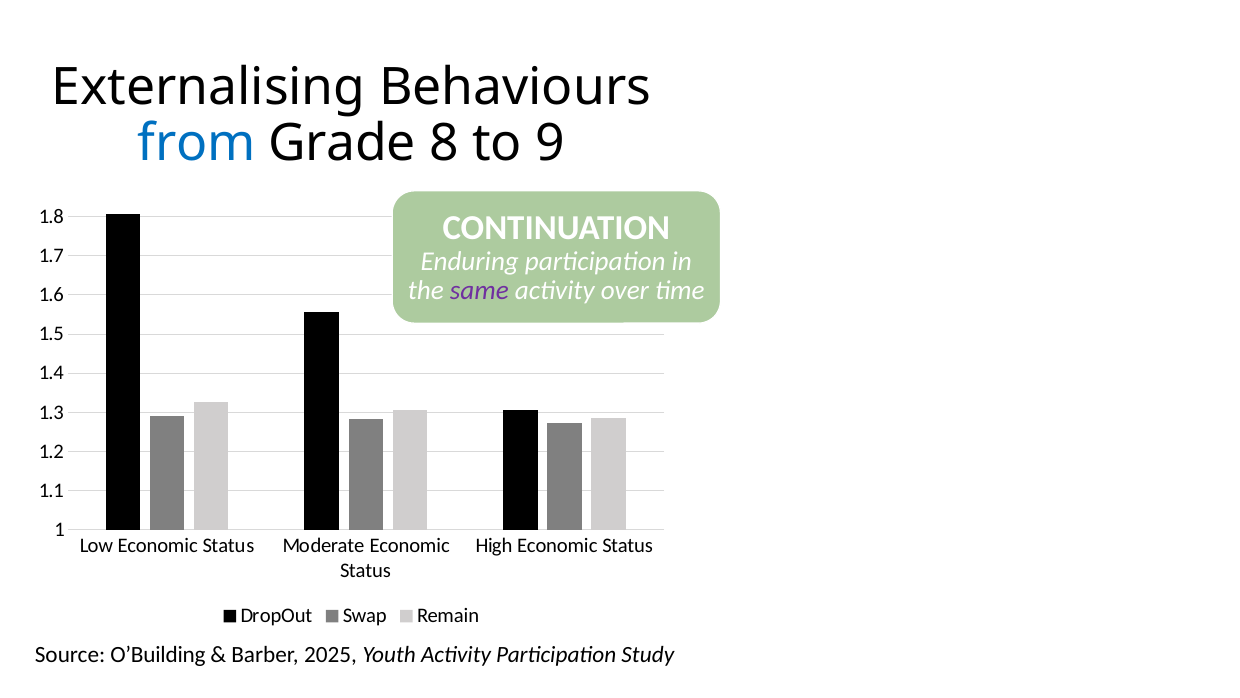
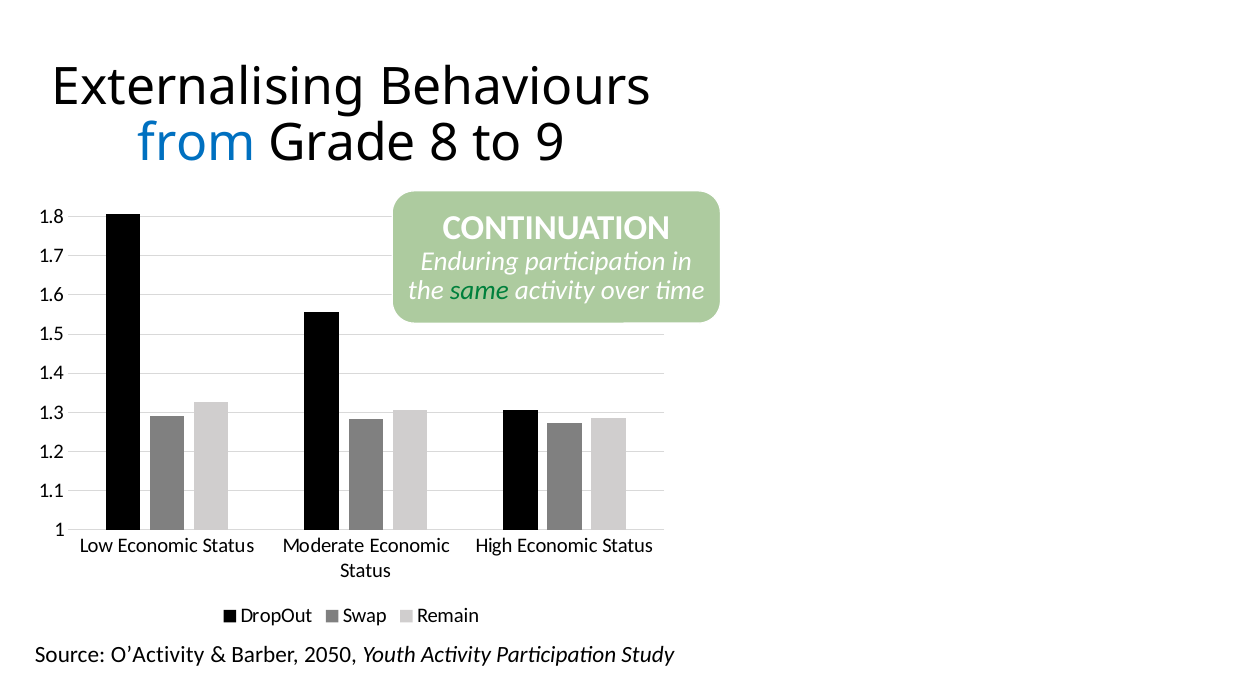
same colour: purple -> green
O’Building: O’Building -> O’Activity
2025: 2025 -> 2050
